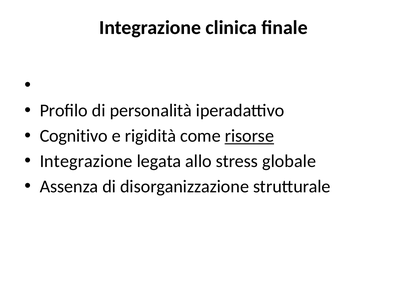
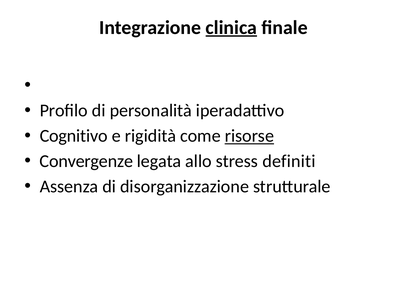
clinica underline: none -> present
Integrazione at (86, 161): Integrazione -> Convergenze
globale: globale -> definiti
